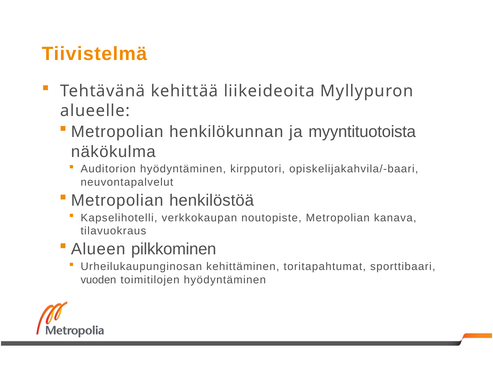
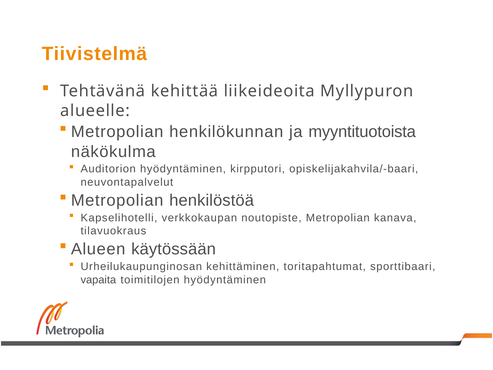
pilkkominen: pilkkominen -> käytössään
vuoden: vuoden -> vapaita
